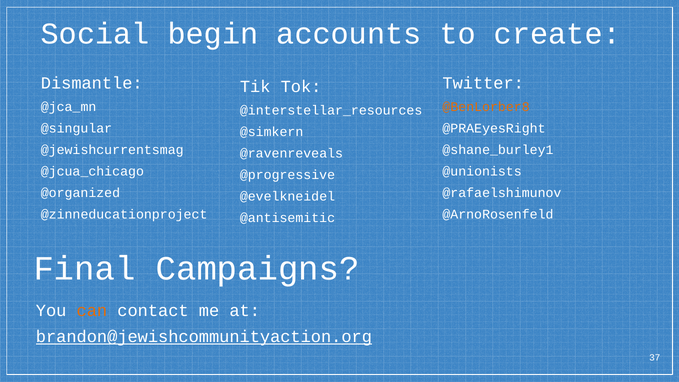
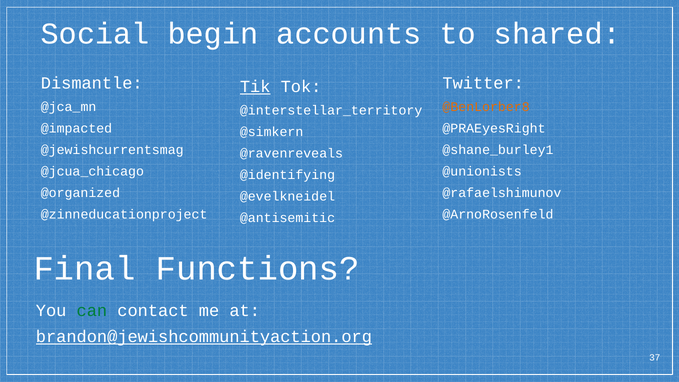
create: create -> shared
Tik underline: none -> present
@interstellar_resources: @interstellar_resources -> @interstellar_territory
@singular: @singular -> @impacted
@progressive: @progressive -> @identifying
Campaigns: Campaigns -> Functions
can colour: orange -> green
